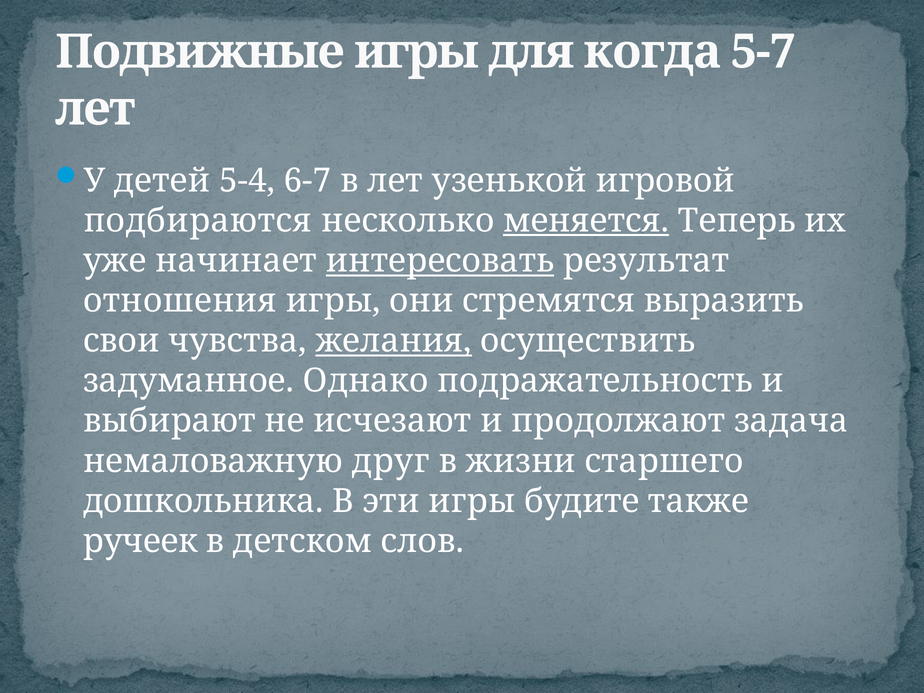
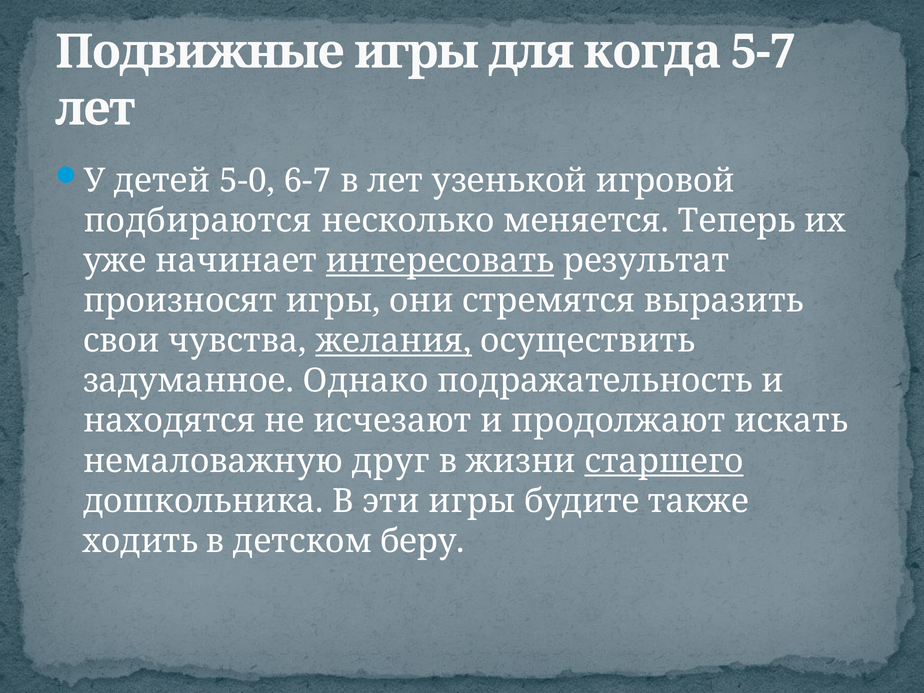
5-4: 5-4 -> 5-0
меняется underline: present -> none
отношения: отношения -> произносят
выбирают: выбирают -> находятся
задача: задача -> искать
старшего underline: none -> present
ручеек: ручеек -> ходить
слов: слов -> беру
